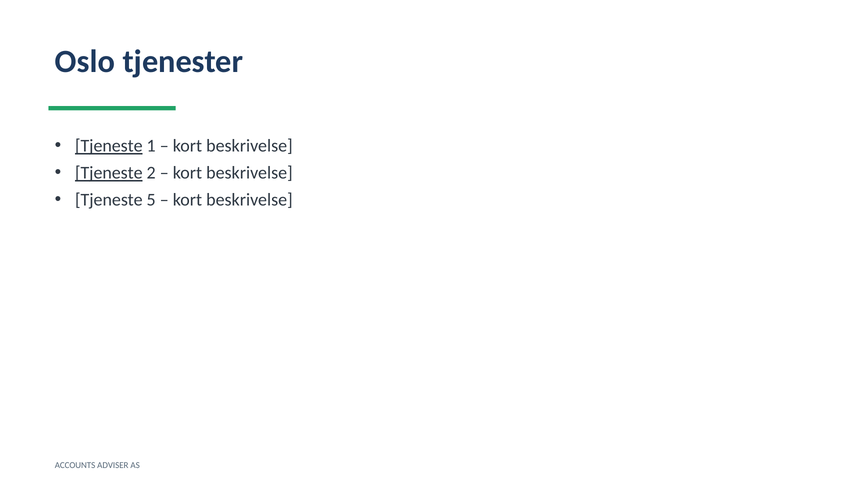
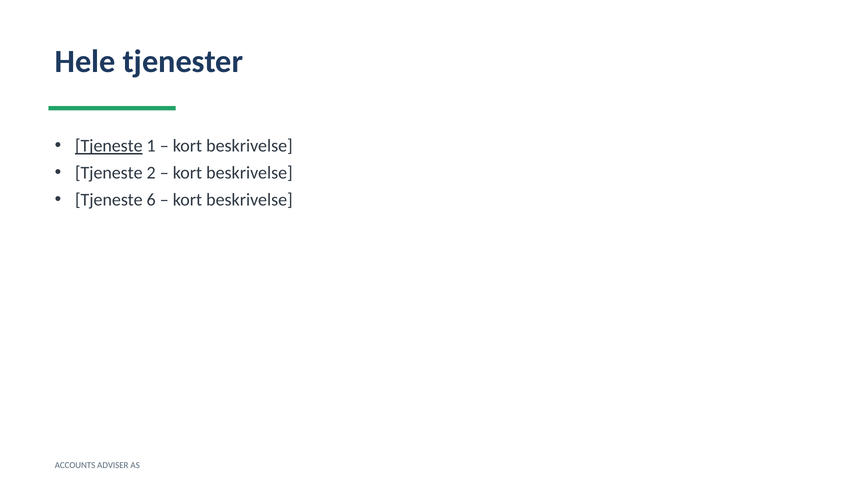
Oslo: Oslo -> Hele
Tjeneste at (109, 173) underline: present -> none
5: 5 -> 6
